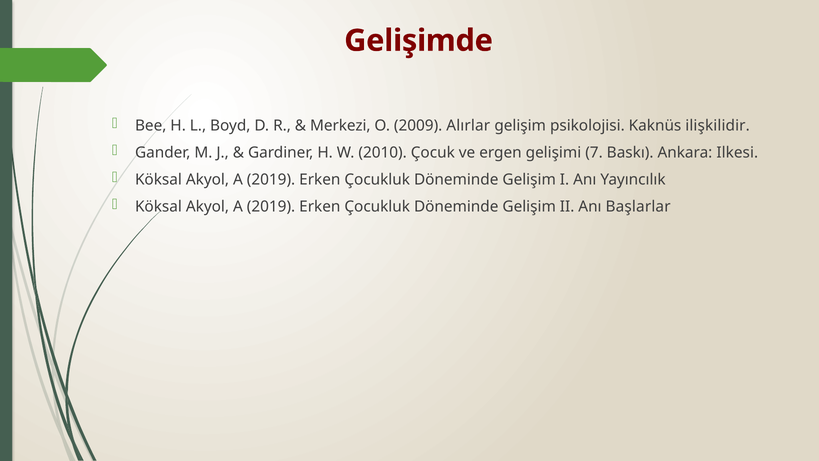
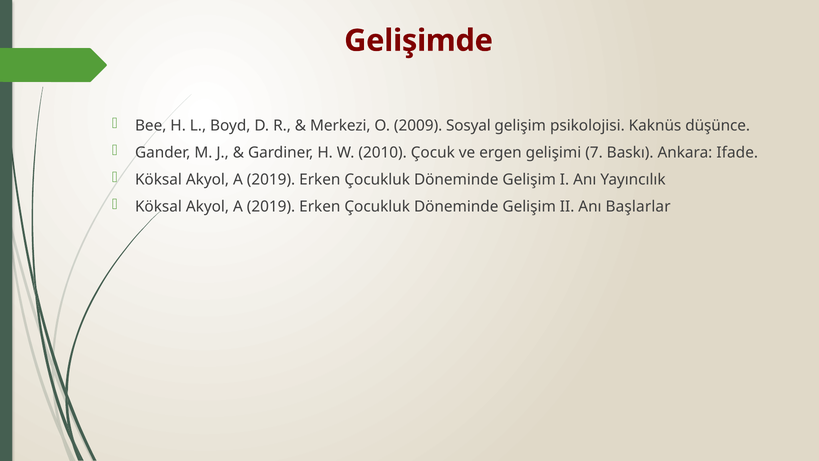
Alırlar: Alırlar -> Sosyal
ilişkilidir: ilişkilidir -> düşünce
Ilkesi: Ilkesi -> Ifade
